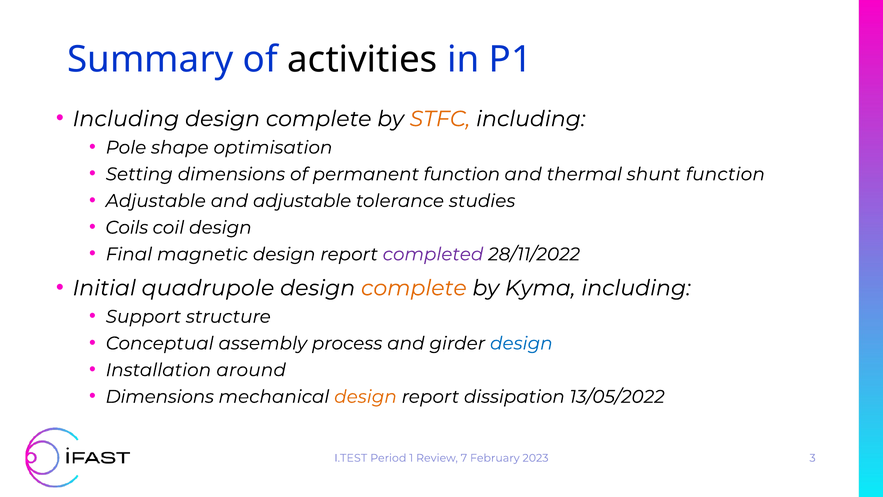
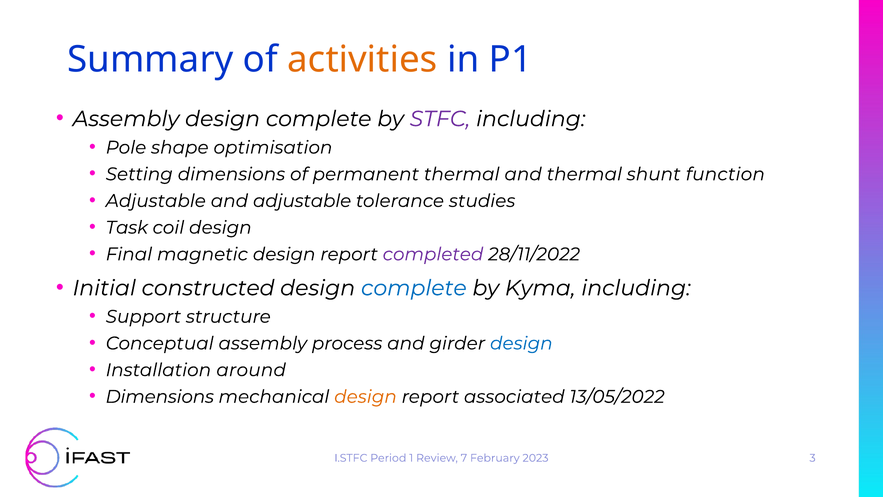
activities colour: black -> orange
Including at (126, 119): Including -> Assembly
STFC colour: orange -> purple
permanent function: function -> thermal
Coils: Coils -> Task
quadrupole: quadrupole -> constructed
complete at (414, 288) colour: orange -> blue
dissipation: dissipation -> associated
I.TEST: I.TEST -> I.STFC
